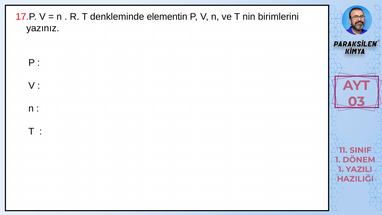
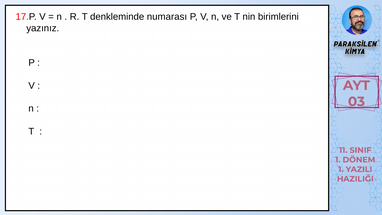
elementin: elementin -> numarası
